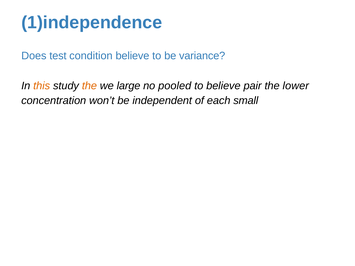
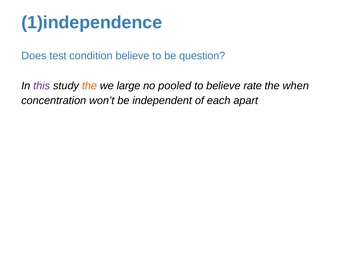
variance: variance -> question
this colour: orange -> purple
pair: pair -> rate
lower: lower -> when
small: small -> apart
